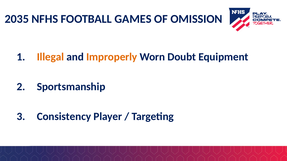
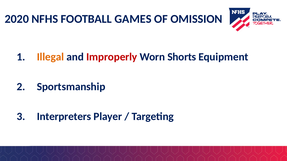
2035: 2035 -> 2020
Improperly colour: orange -> red
Doubt: Doubt -> Shorts
Consistency: Consistency -> Interpreters
